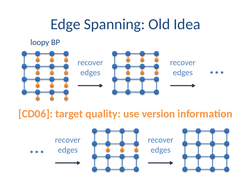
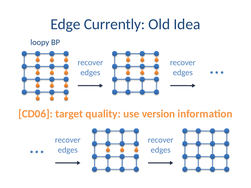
Spanning: Spanning -> Currently
